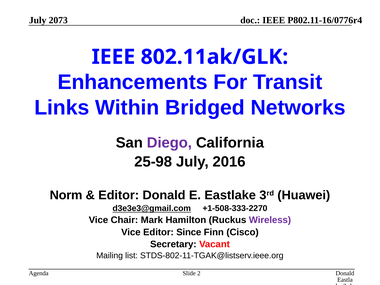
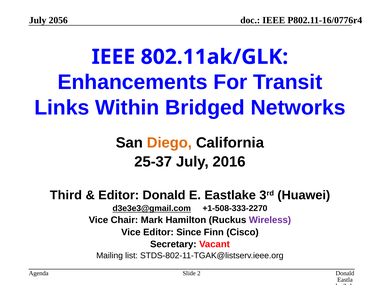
2073: 2073 -> 2056
Diego colour: purple -> orange
25-98: 25-98 -> 25-37
Norm: Norm -> Third
